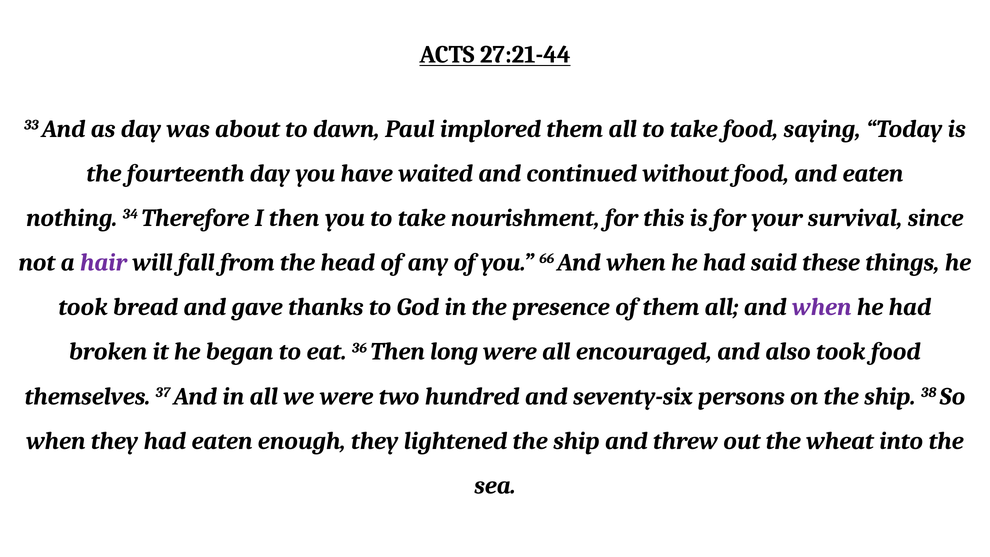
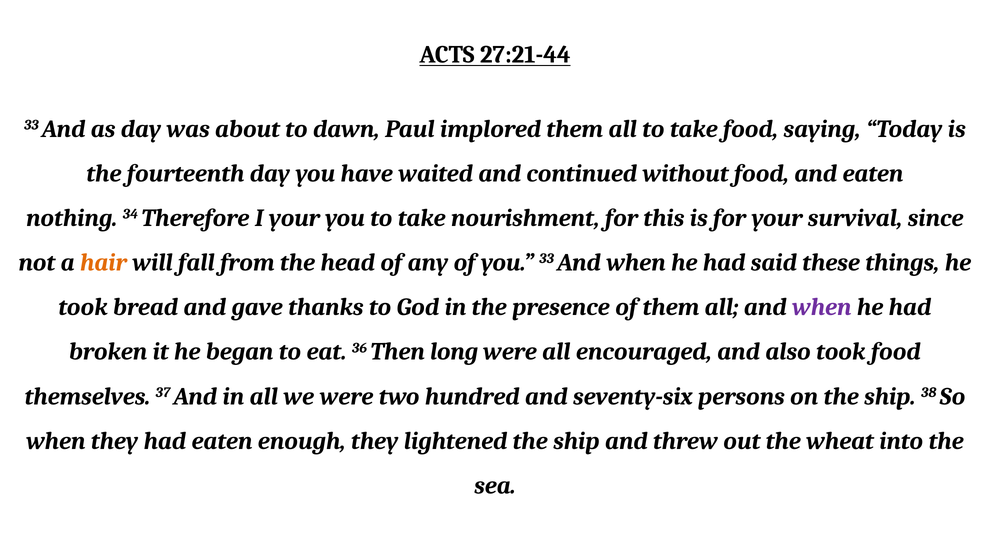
I then: then -> your
hair colour: purple -> orange
you 66: 66 -> 33
